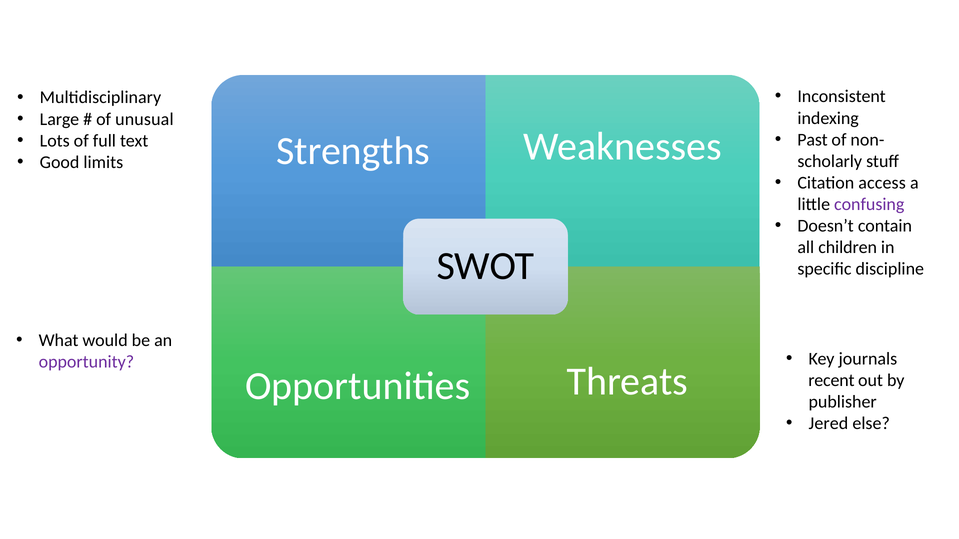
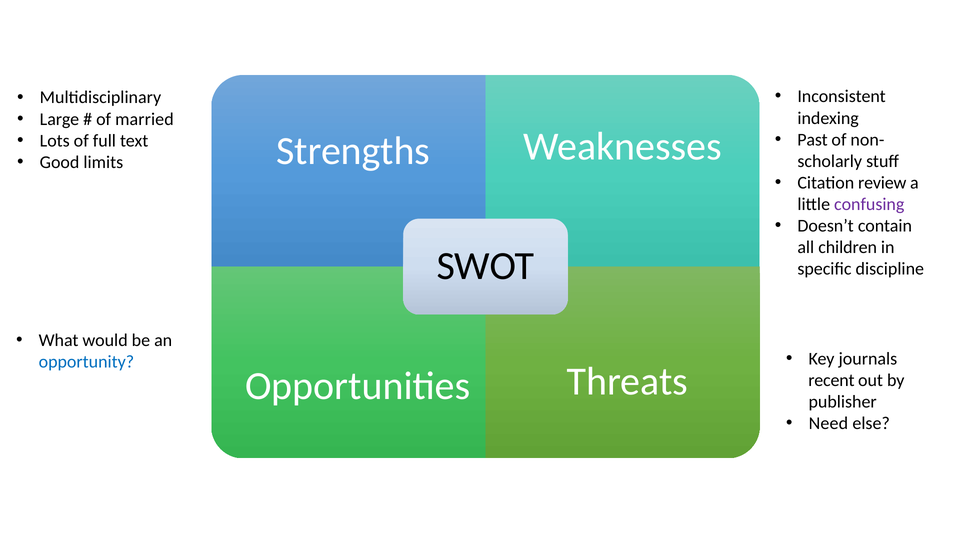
unusual: unusual -> married
access: access -> review
opportunity colour: purple -> blue
Jered: Jered -> Need
